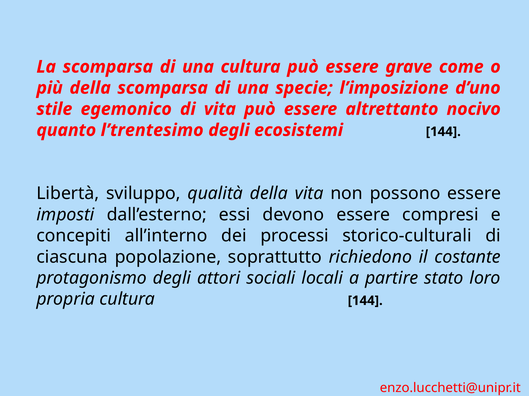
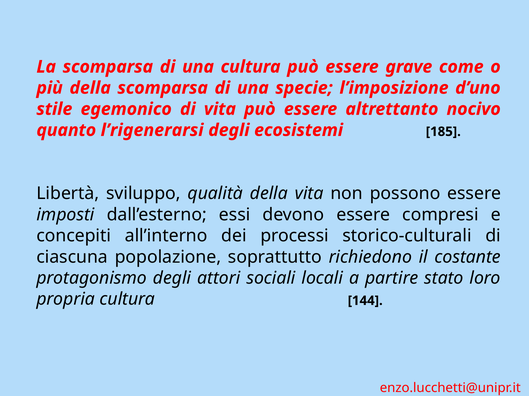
l’trentesimo: l’trentesimo -> l’rigenerarsi
ecosistemi 144: 144 -> 185
